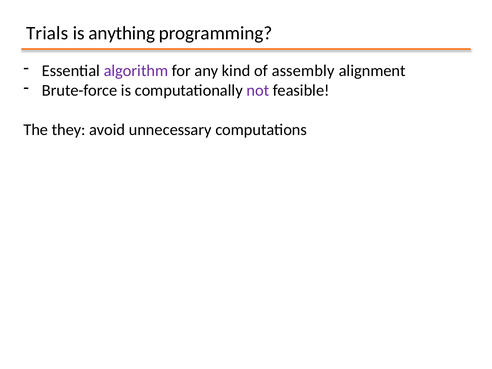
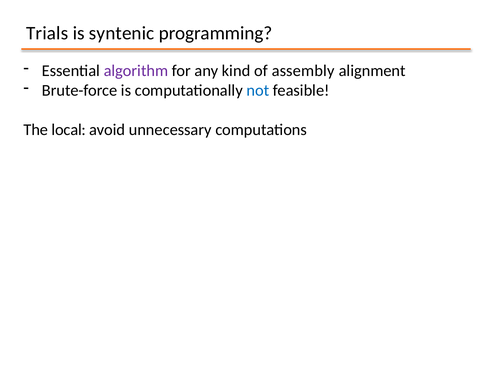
anything: anything -> syntenic
not colour: purple -> blue
they: they -> local
